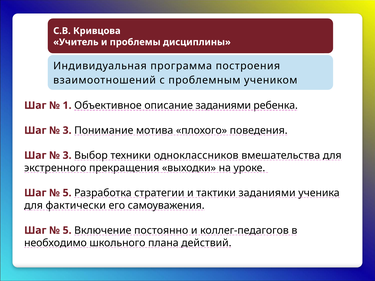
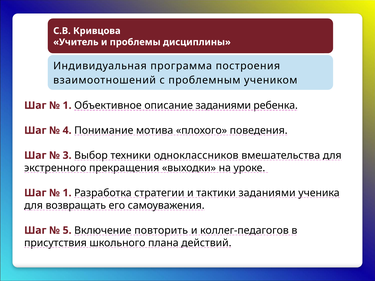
3 at (67, 130): 3 -> 4
5 at (67, 193): 5 -> 1
фактически: фактически -> возвращать
постоянно: постоянно -> повторить
необходимо: необходимо -> присутствия
